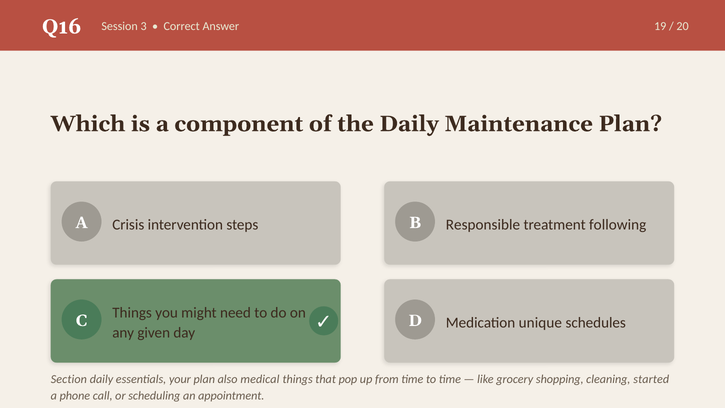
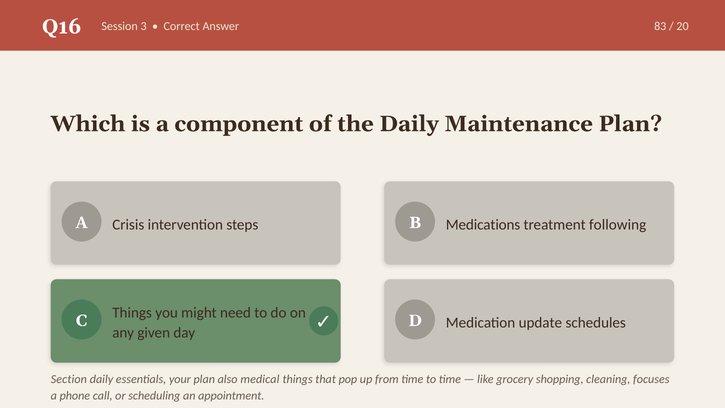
19: 19 -> 83
Responsible: Responsible -> Medications
unique: unique -> update
started: started -> focuses
